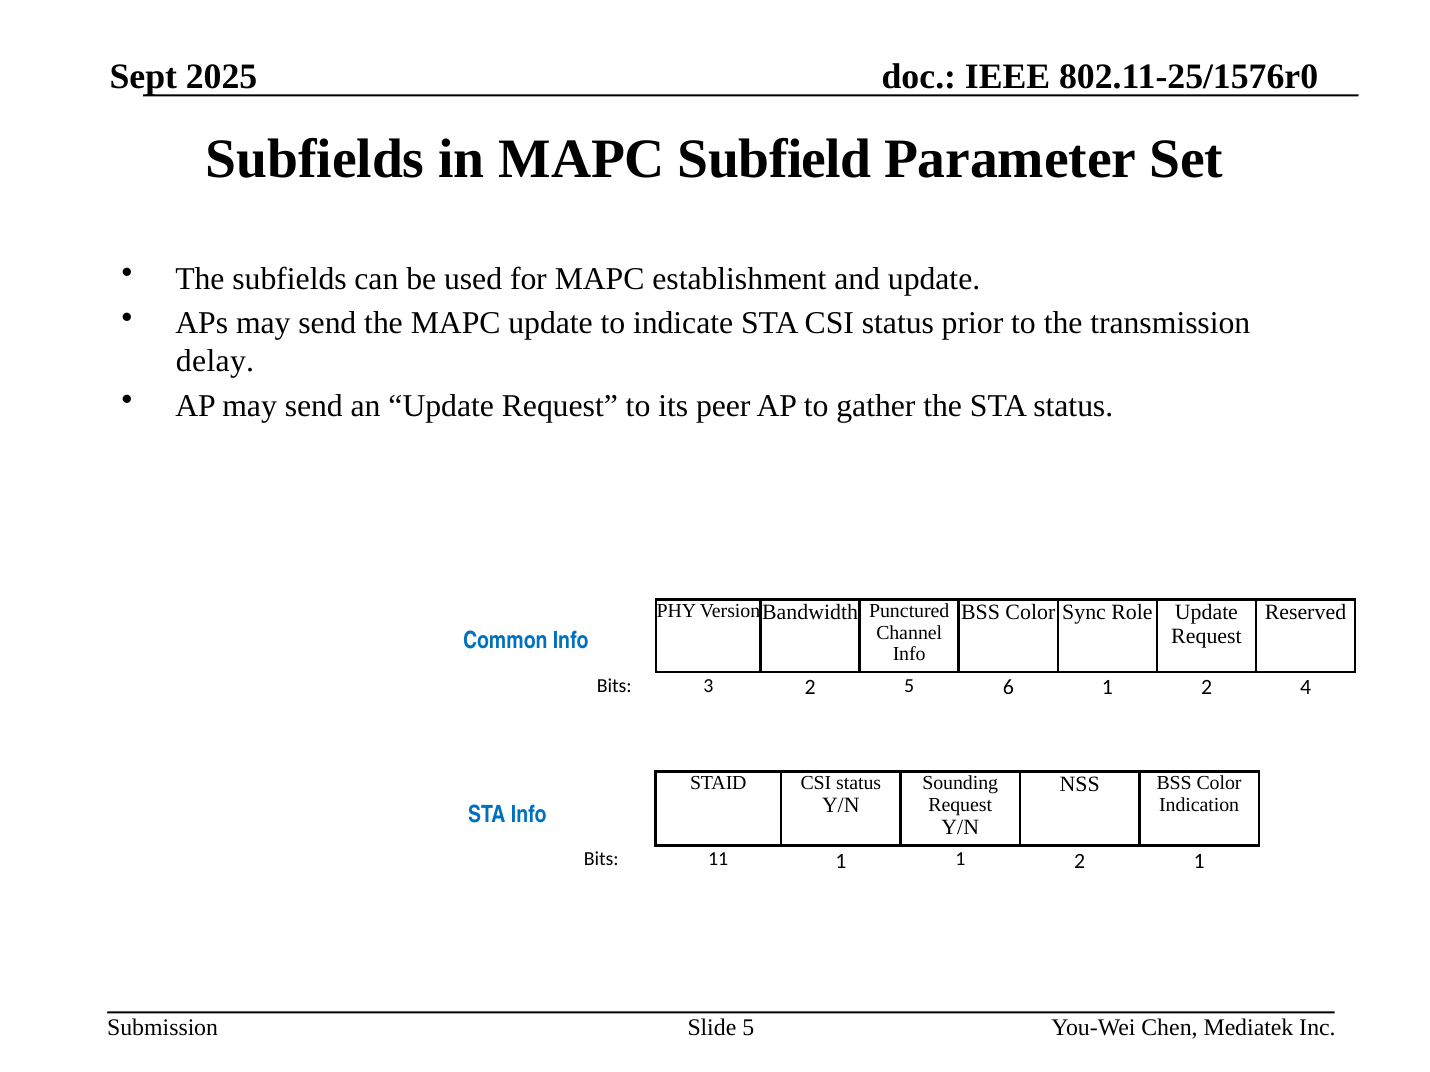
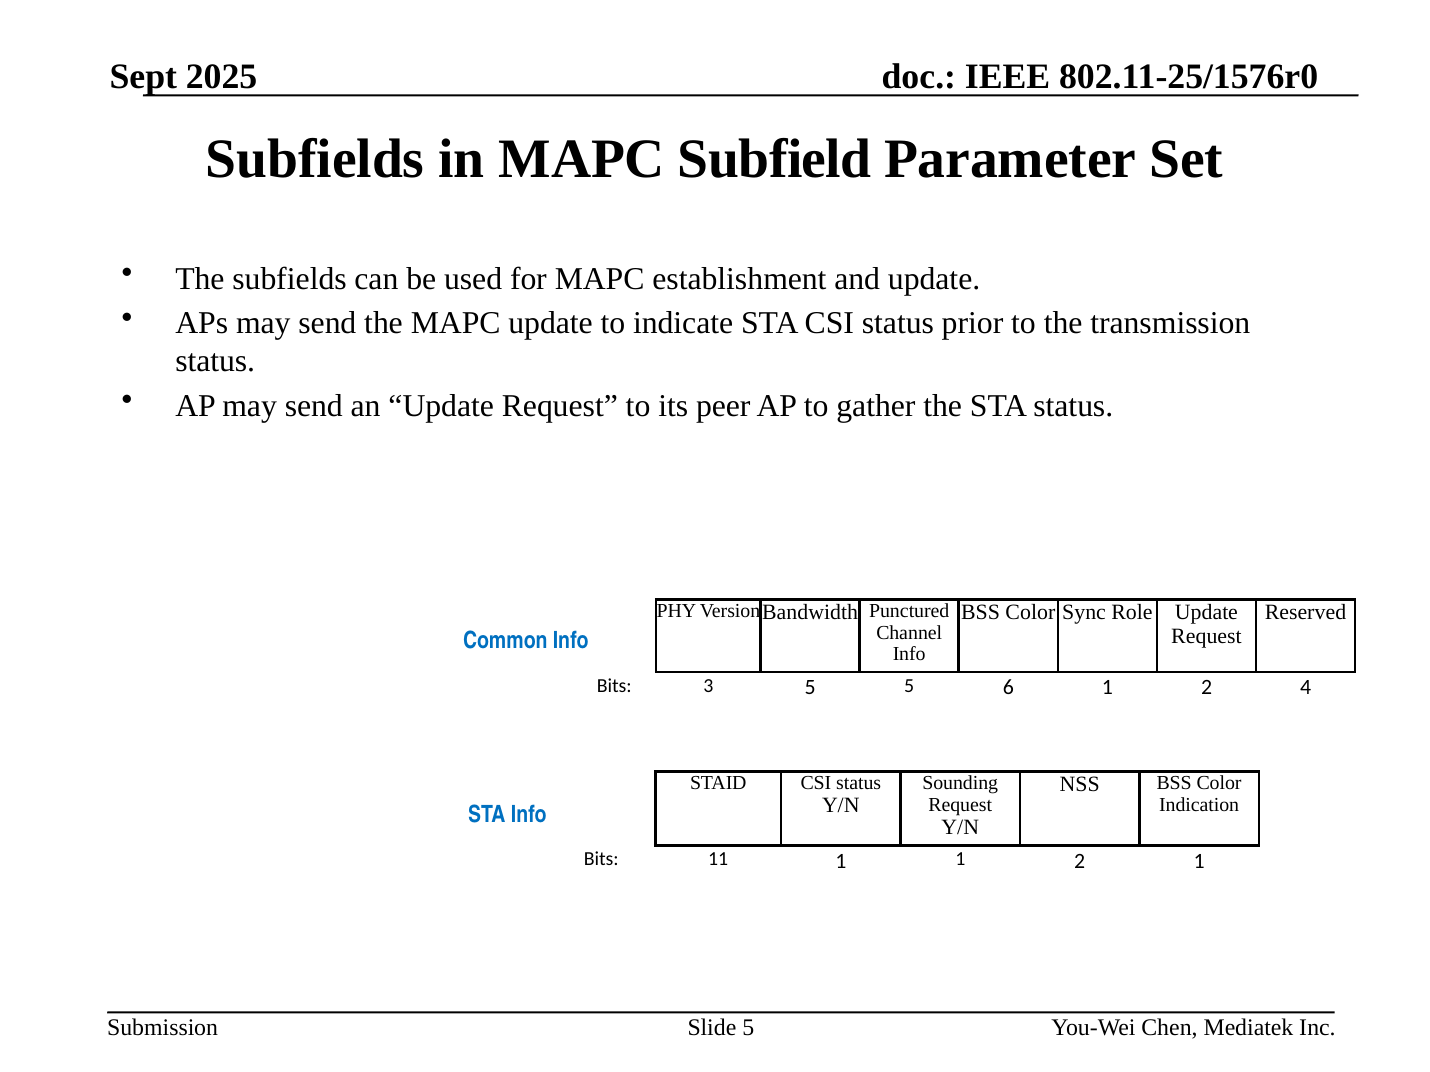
delay at (215, 361): delay -> status
3 2: 2 -> 5
